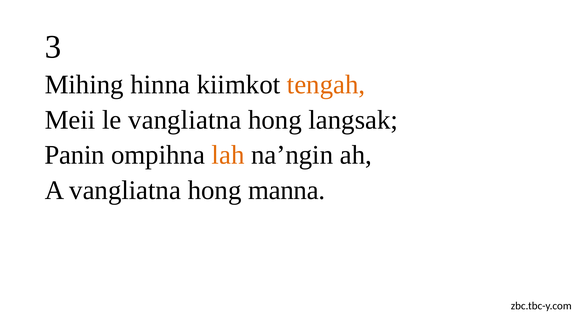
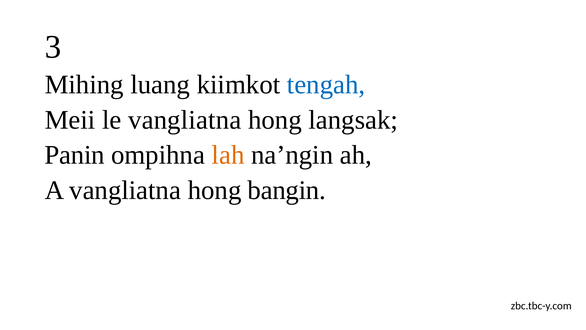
hinna: hinna -> luang
tengah colour: orange -> blue
manna: manna -> bangin
